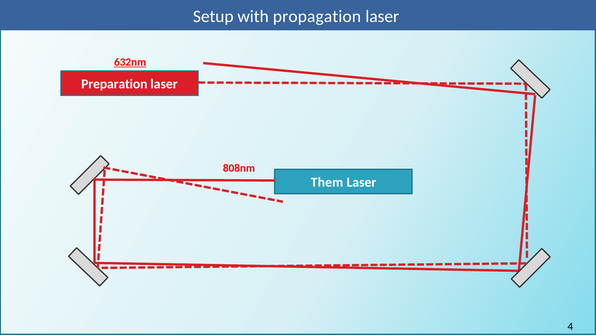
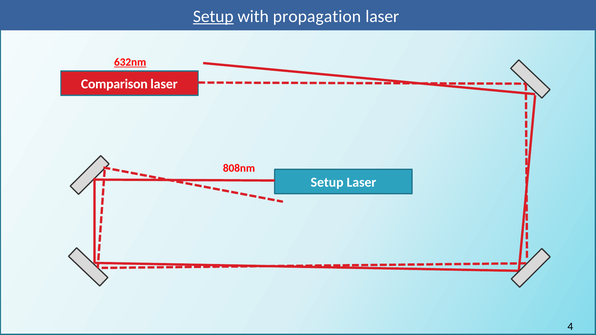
Setup at (213, 16) underline: none -> present
Preparation: Preparation -> Comparison
Them at (327, 183): Them -> Setup
